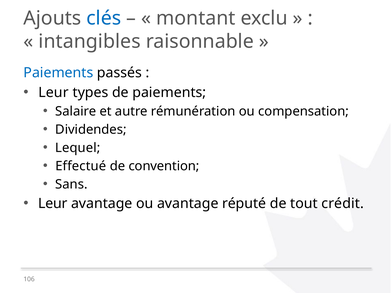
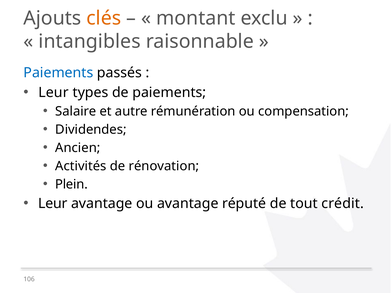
clés colour: blue -> orange
Lequel: Lequel -> Ancien
Effectué: Effectué -> Activités
convention: convention -> rénovation
Sans: Sans -> Plein
